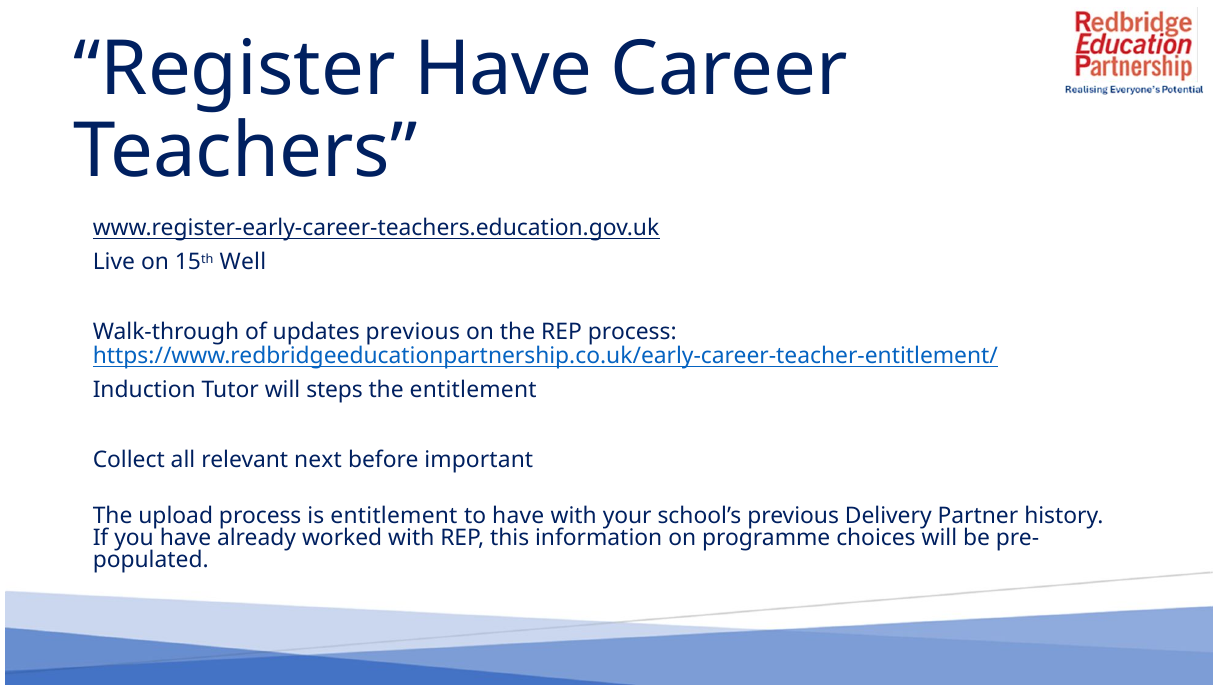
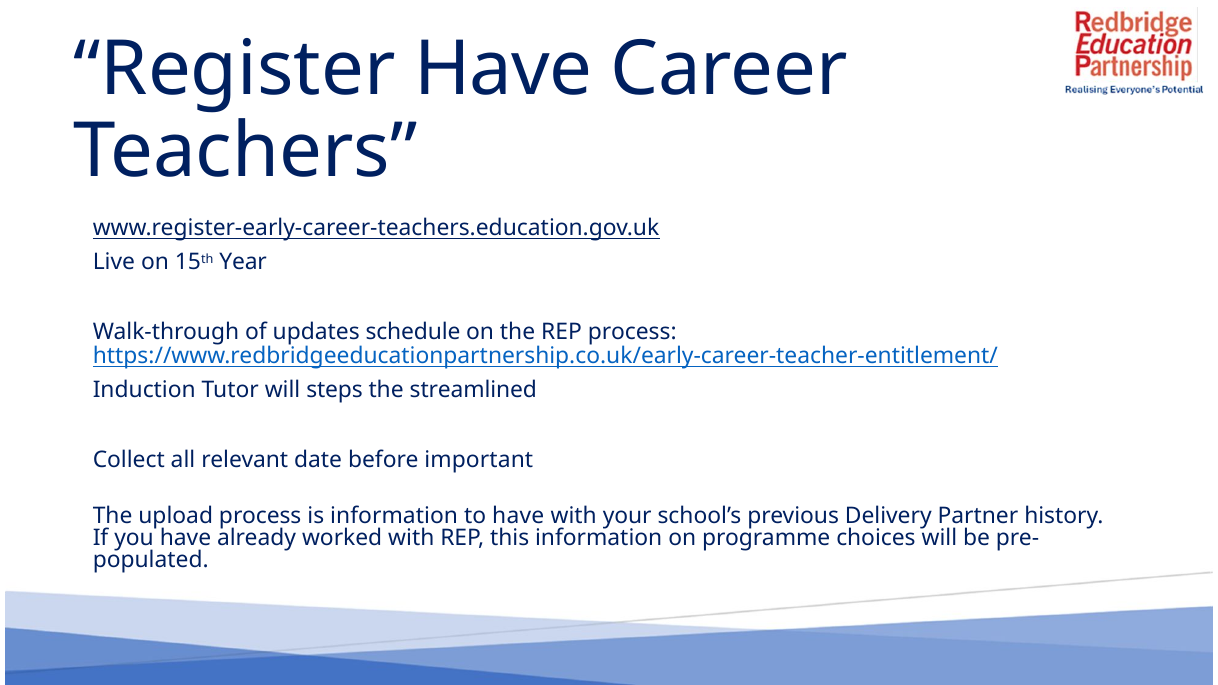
Well: Well -> Year
updates previous: previous -> schedule
the entitlement: entitlement -> streamlined
next: next -> date
is entitlement: entitlement -> information
